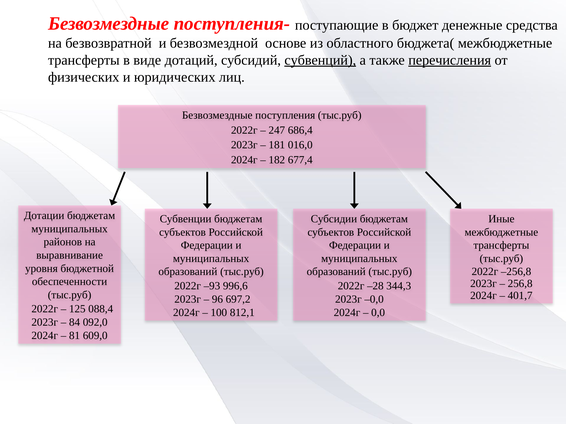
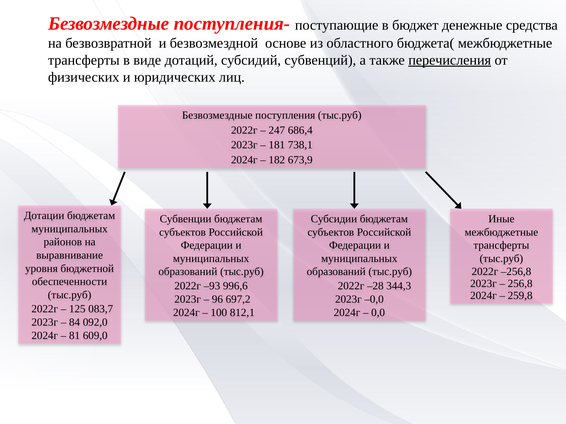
субвенций underline: present -> none
016,0: 016,0 -> 738,1
677,4: 677,4 -> 673,9
401,7: 401,7 -> 259,8
088,4: 088,4 -> 083,7
